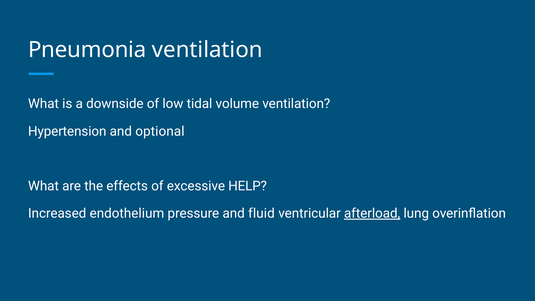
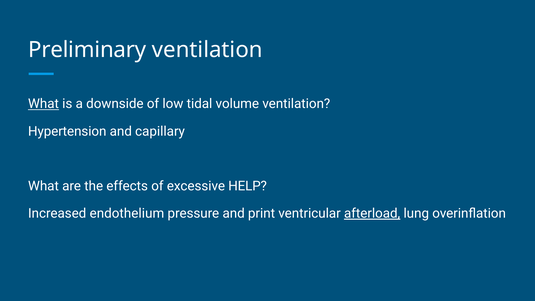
Pneumonia: Pneumonia -> Preliminary
What at (43, 104) underline: none -> present
optional: optional -> capillary
fluid: fluid -> print
